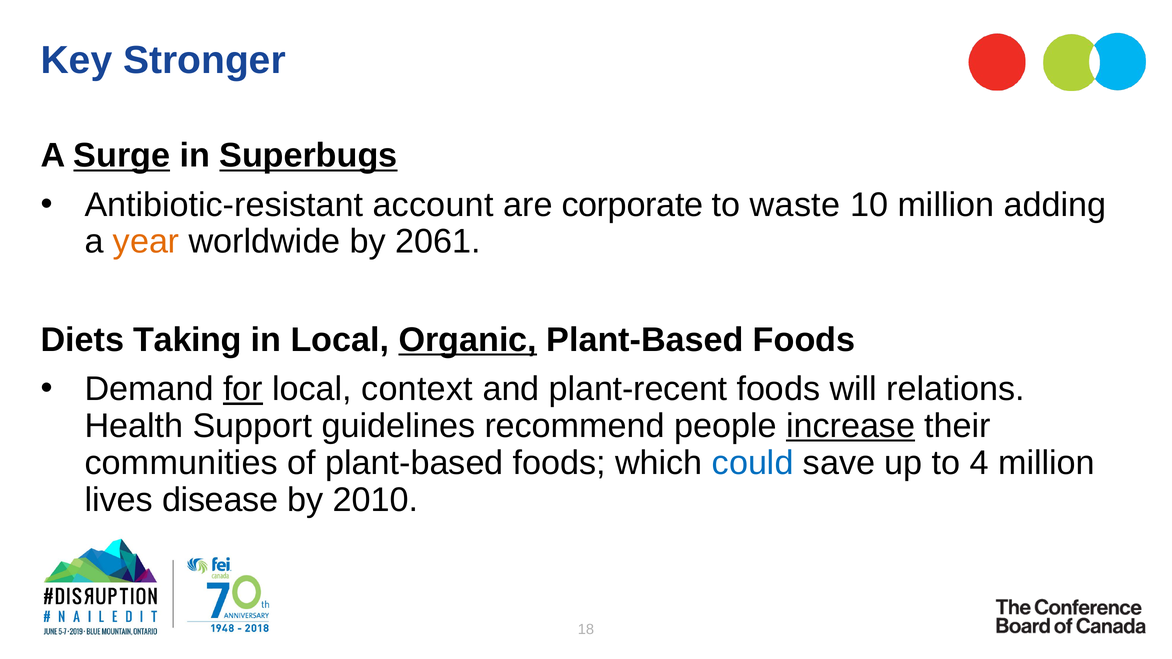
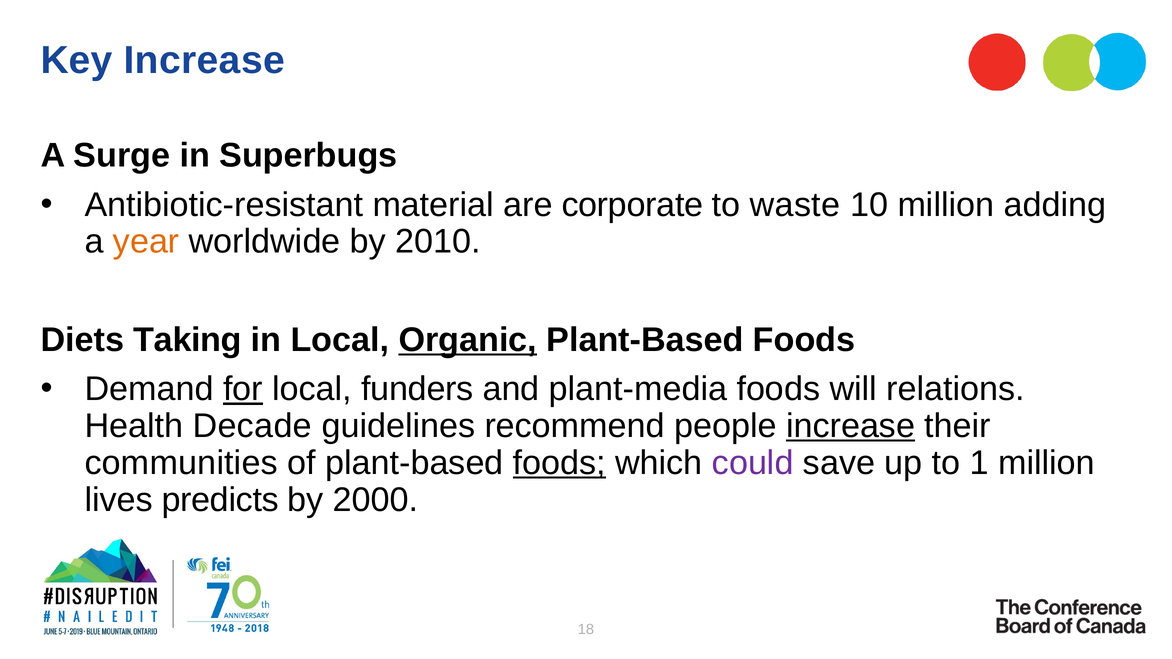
Key Stronger: Stronger -> Increase
Surge underline: present -> none
Superbugs underline: present -> none
account: account -> material
2061: 2061 -> 2010
context: context -> funders
plant-recent: plant-recent -> plant-media
Support: Support -> Decade
foods at (559, 463) underline: none -> present
could colour: blue -> purple
4: 4 -> 1
disease: disease -> predicts
2010: 2010 -> 2000
